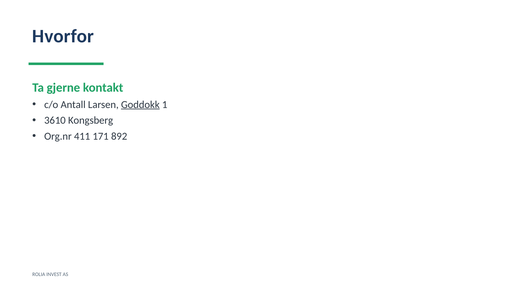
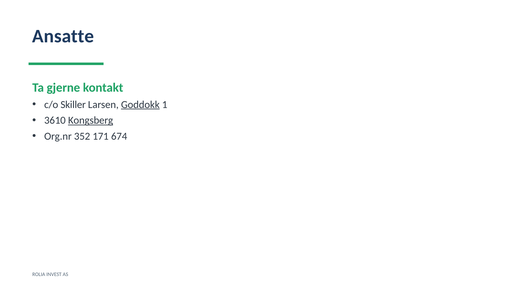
Hvorfor: Hvorfor -> Ansatte
Antall: Antall -> Skiller
Kongsberg underline: none -> present
411: 411 -> 352
892: 892 -> 674
